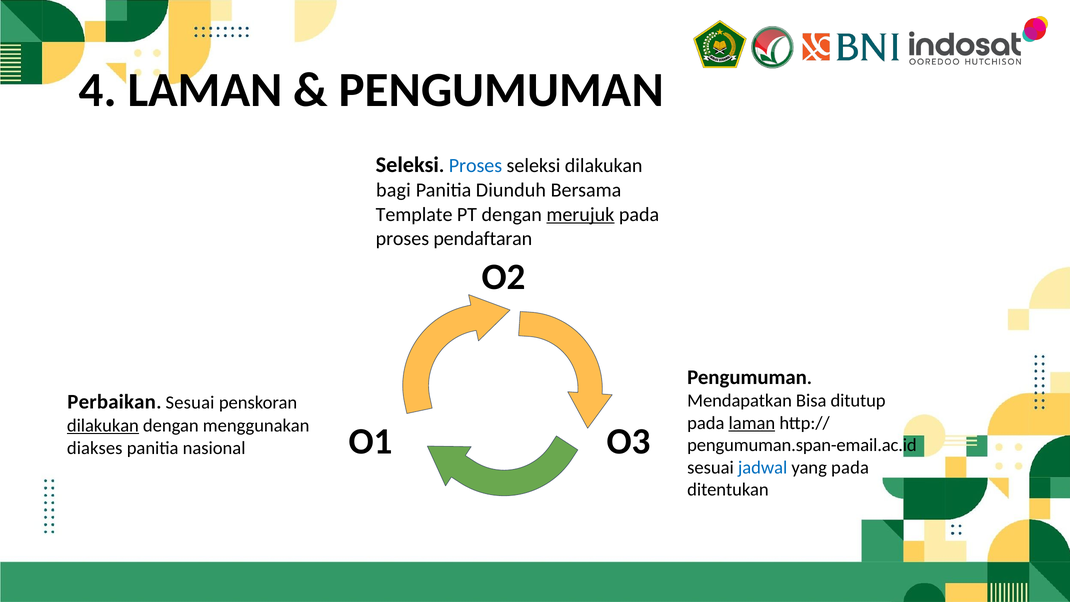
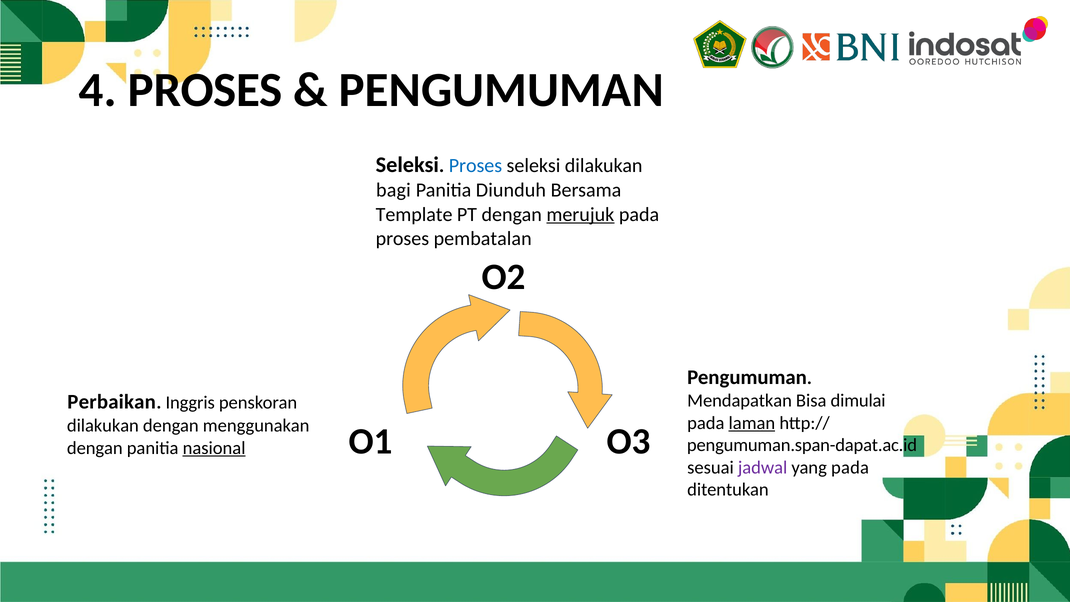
4 LAMAN: LAMAN -> PROSES
pendaftaran: pendaftaran -> pembatalan
ditutup: ditutup -> dimulai
Sesuai at (190, 403): Sesuai -> Inggris
dilakukan at (103, 425) underline: present -> none
pengumuman.span-email.ac.id: pengumuman.span-email.ac.id -> pengumuman.span-dapat.ac.id
diakses at (95, 448): diakses -> dengan
nasional underline: none -> present
jadwal colour: blue -> purple
